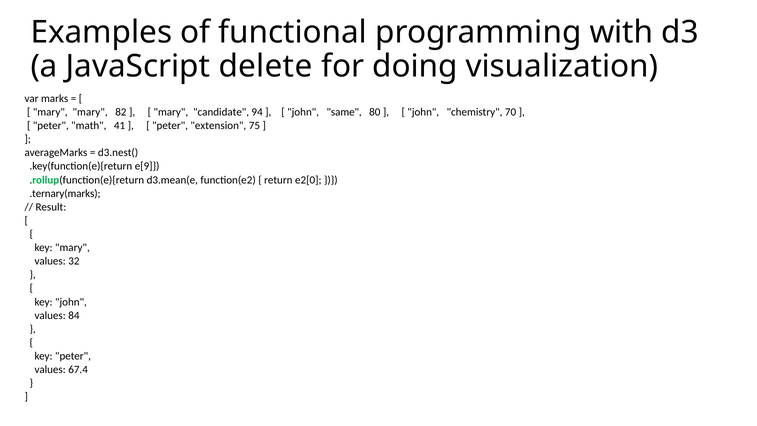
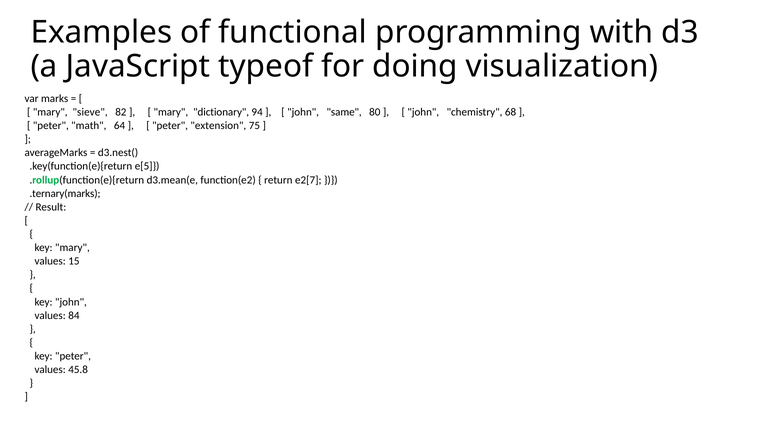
delete: delete -> typeof
mary mary: mary -> sieve
candidate: candidate -> dictionary
70: 70 -> 68
41: 41 -> 64
e[9: e[9 -> e[5
e2[0: e2[0 -> e2[7
32: 32 -> 15
67.4: 67.4 -> 45.8
